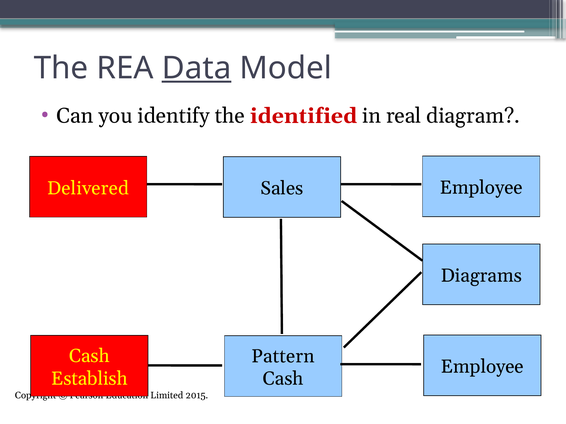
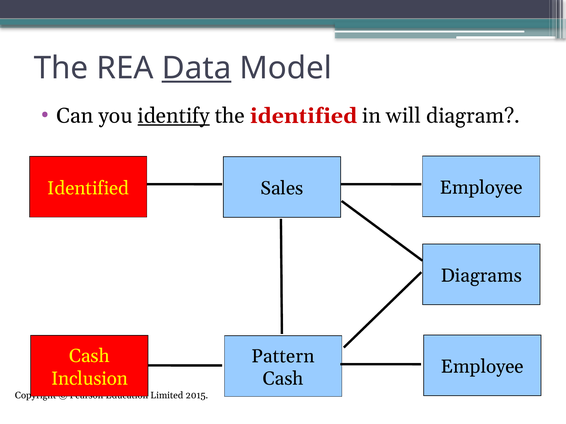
identify underline: none -> present
real: real -> will
Delivered at (88, 188): Delivered -> Identified
Establish: Establish -> Inclusion
